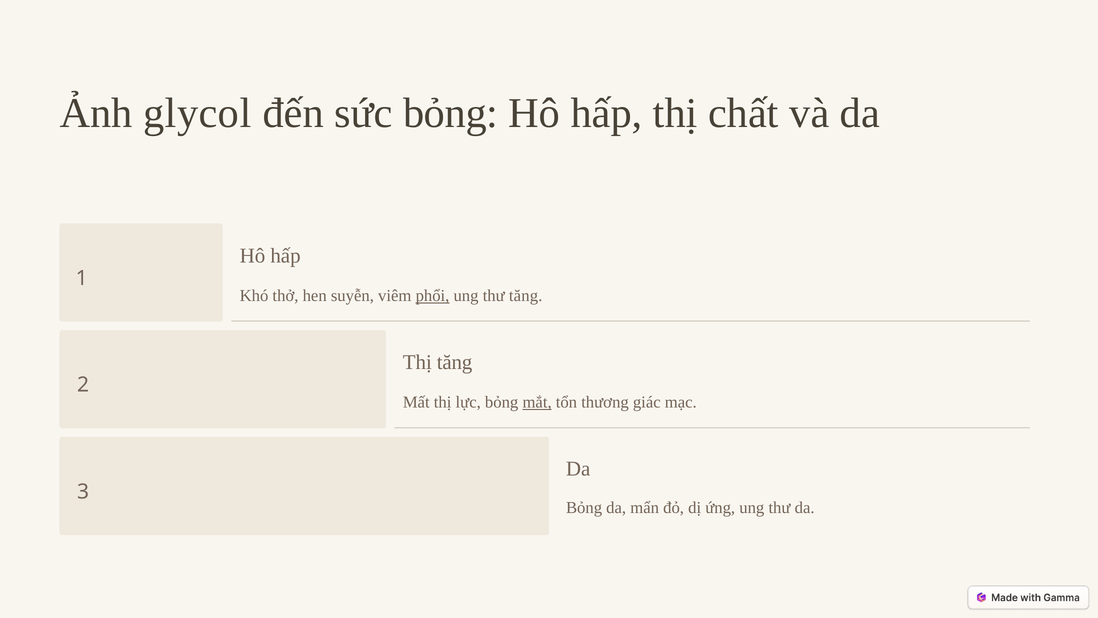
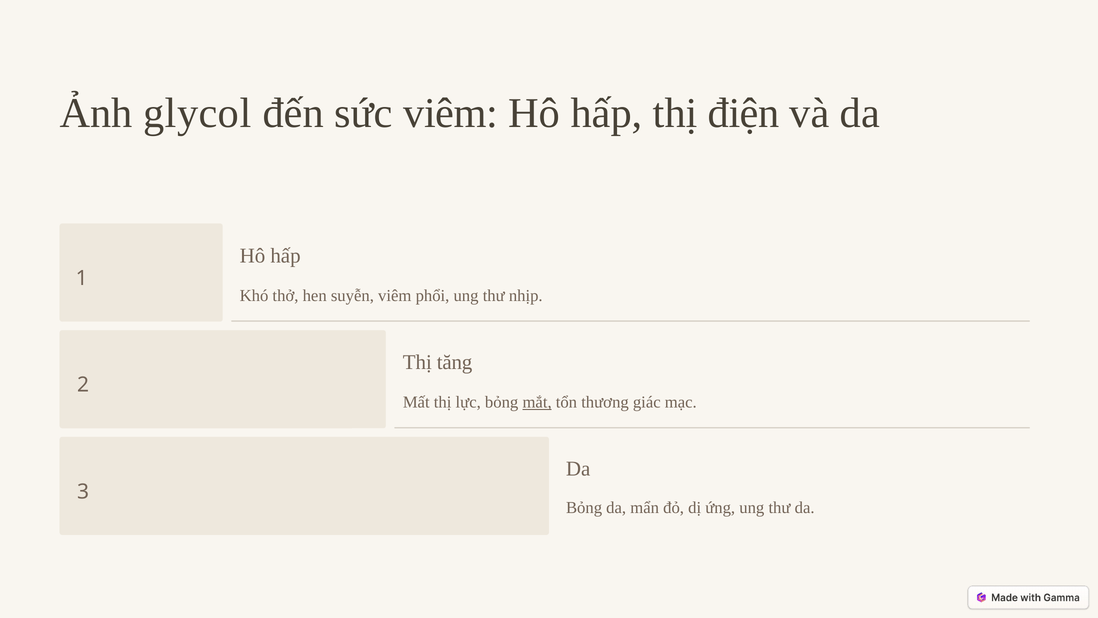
sức bỏng: bỏng -> viêm
chất: chất -> điện
phổi underline: present -> none
thư tăng: tăng -> nhịp
